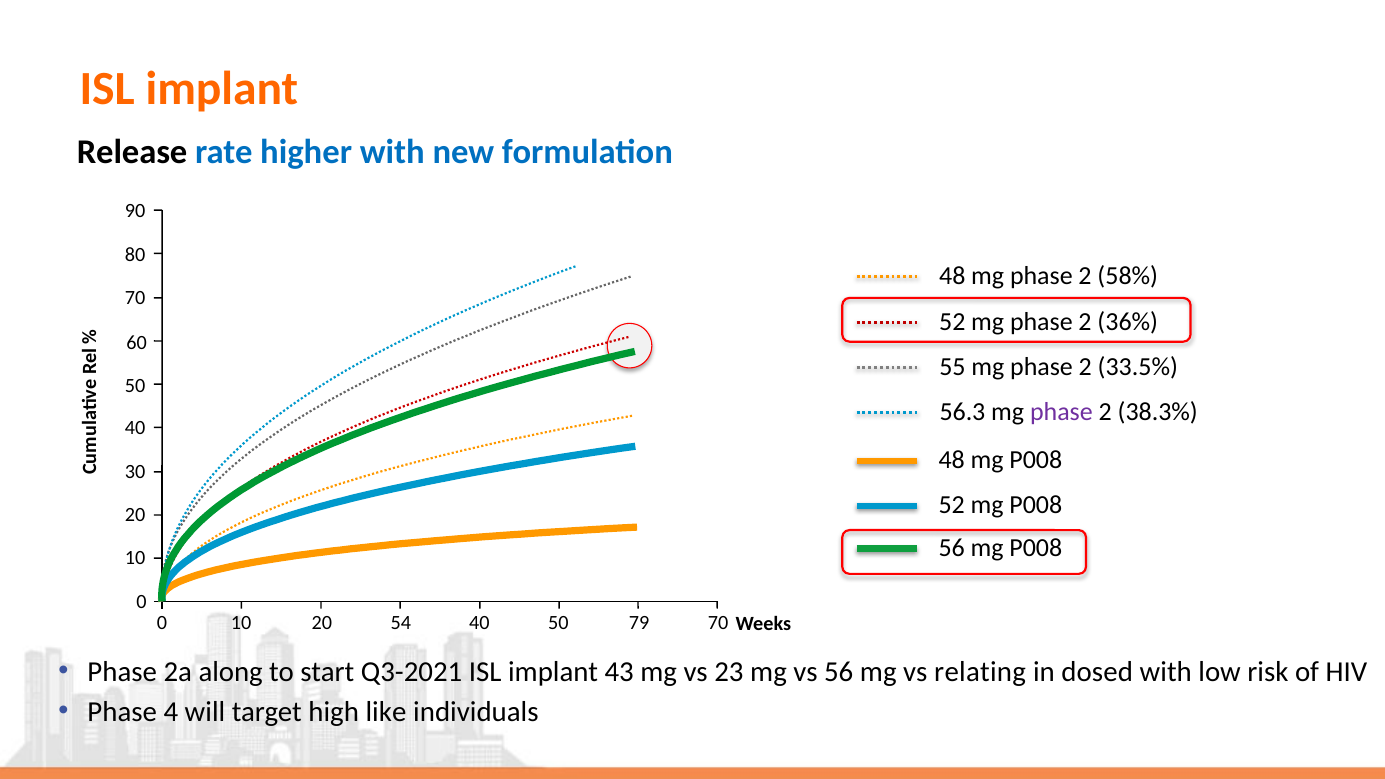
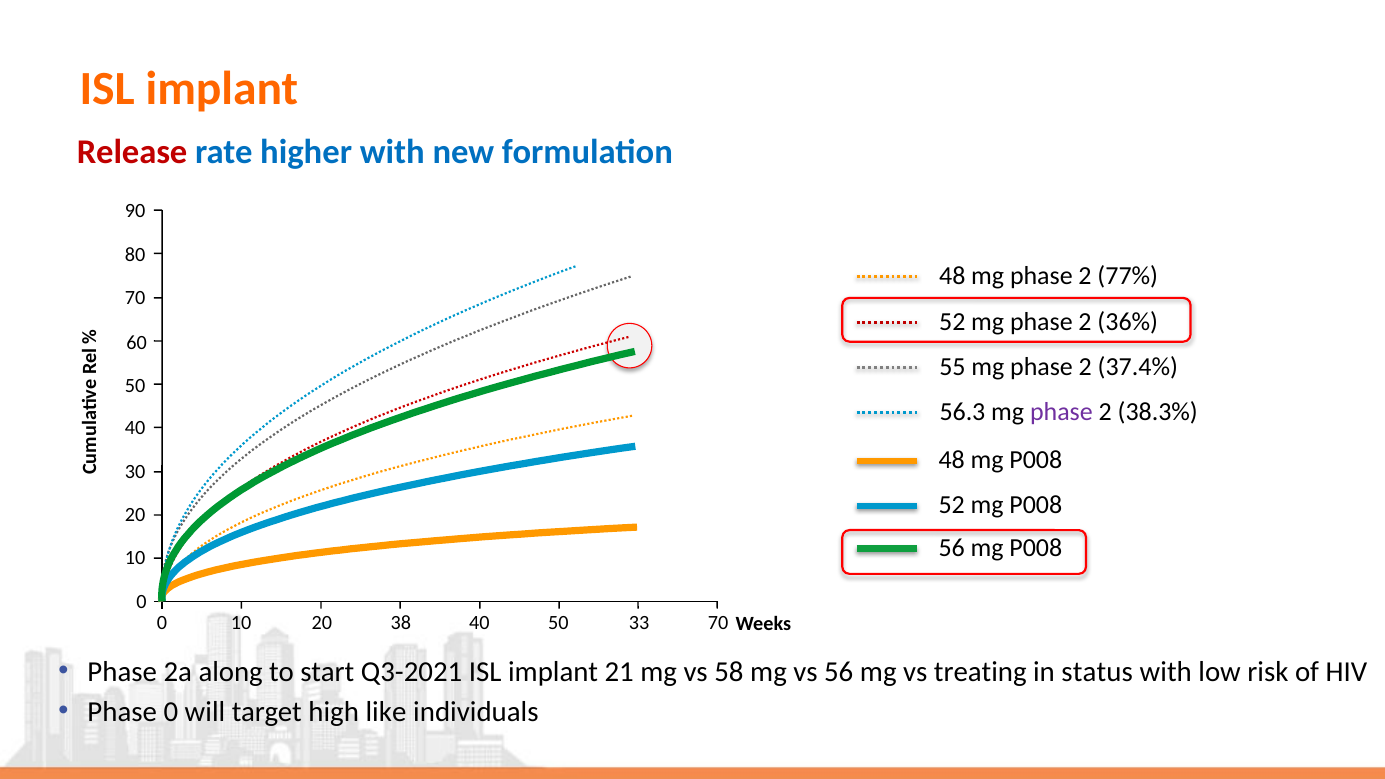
Release colour: black -> red
58%: 58% -> 77%
33.5%: 33.5% -> 37.4%
54: 54 -> 38
79: 79 -> 33
43: 43 -> 21
23: 23 -> 58
relating: relating -> treating
dosed: dosed -> status
Phase 4: 4 -> 0
